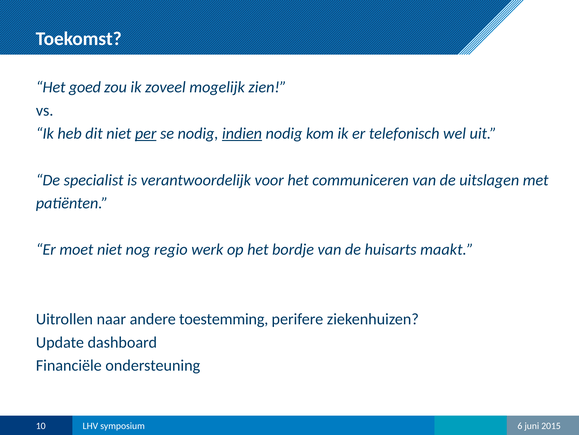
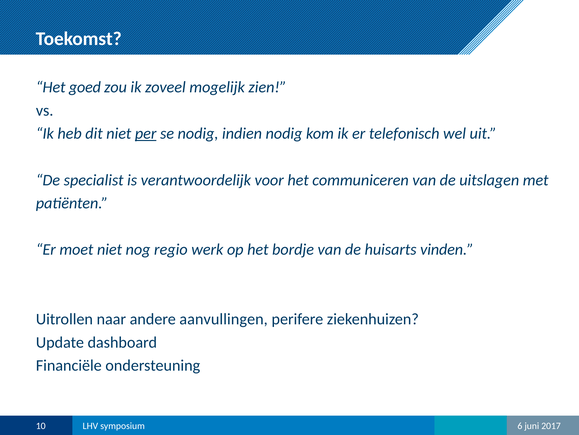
indien underline: present -> none
maakt: maakt -> vinden
toestemming: toestemming -> aanvullingen
2015: 2015 -> 2017
